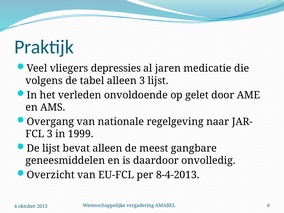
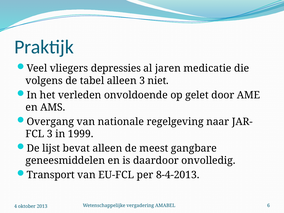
3 lijst: lijst -> niet
Overzicht: Overzicht -> Transport
